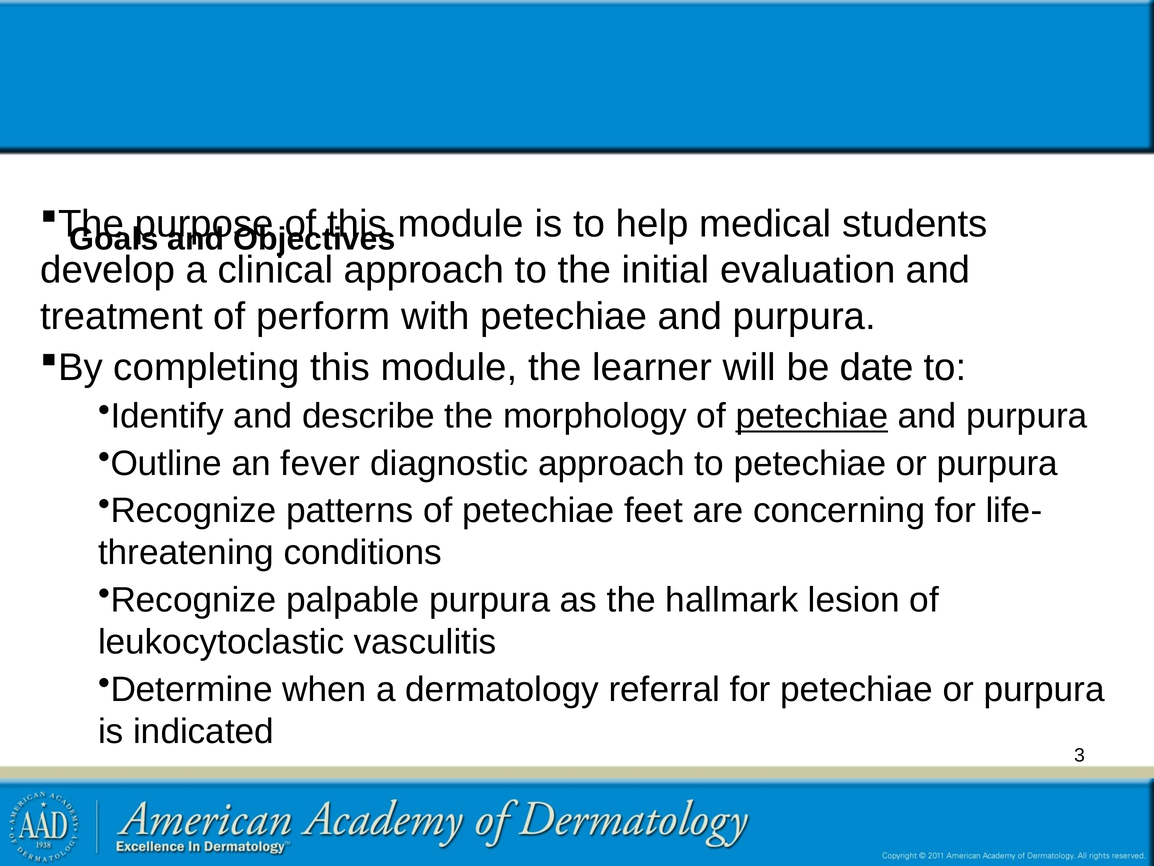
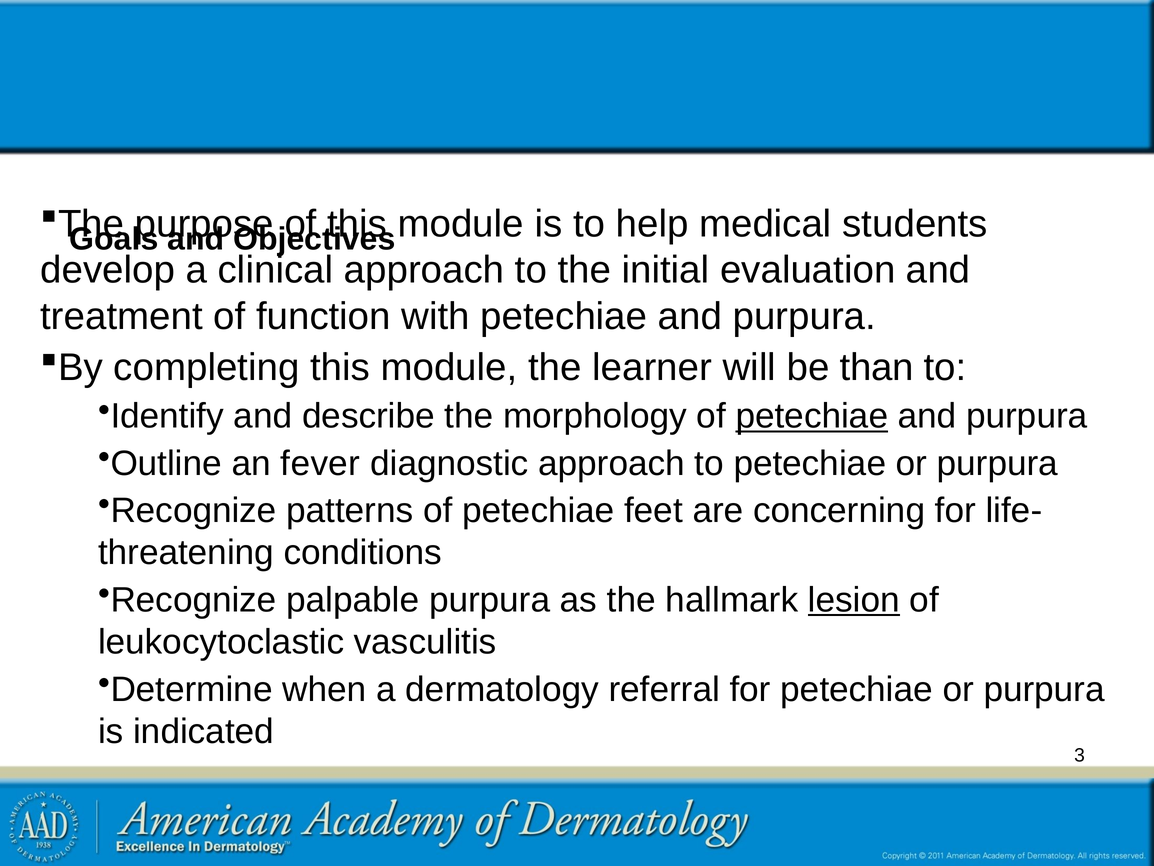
perform: perform -> function
date: date -> than
lesion underline: none -> present
